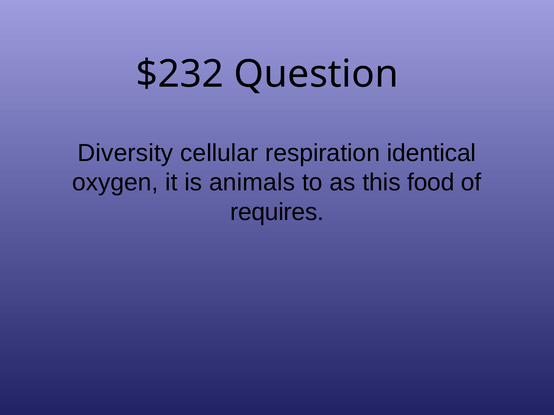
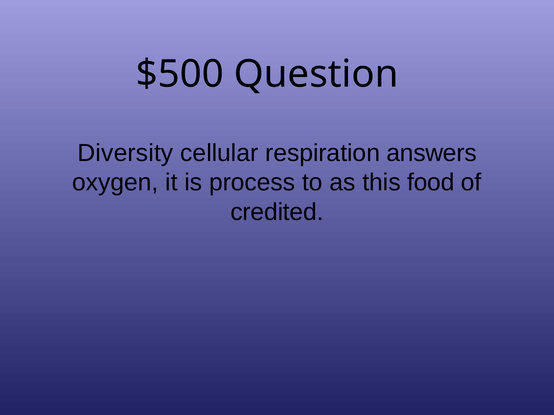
$232: $232 -> $500
identical: identical -> answers
animals: animals -> process
requires: requires -> credited
